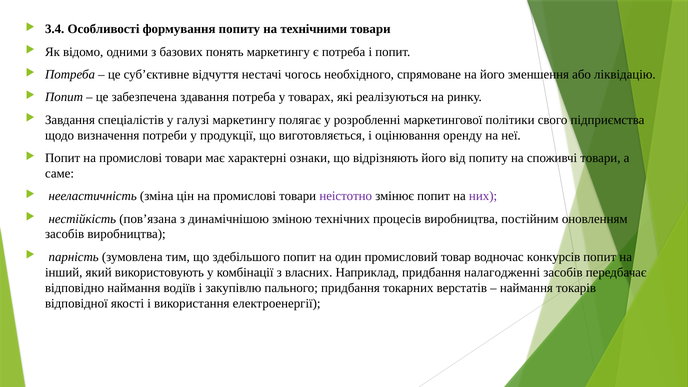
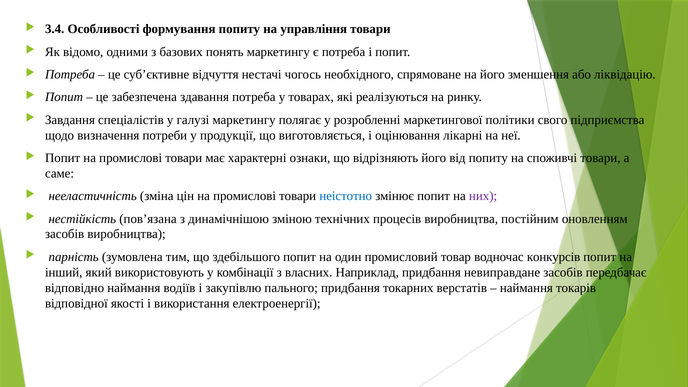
технічними: технічними -> управління
оренду: оренду -> лікарні
неістотно colour: purple -> blue
налагодженні: налагодженні -> невиправдане
